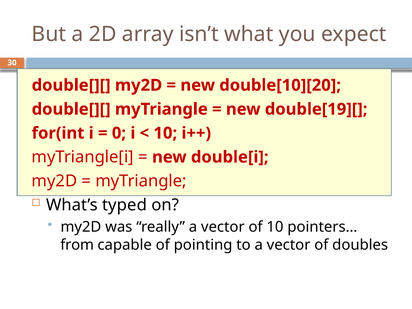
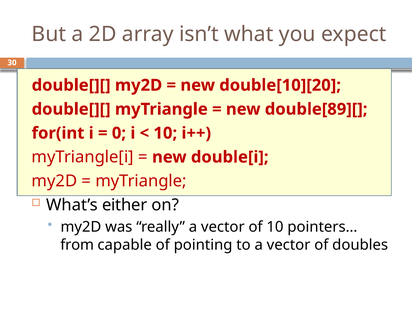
double[19][: double[19][ -> double[89][
typed: typed -> either
